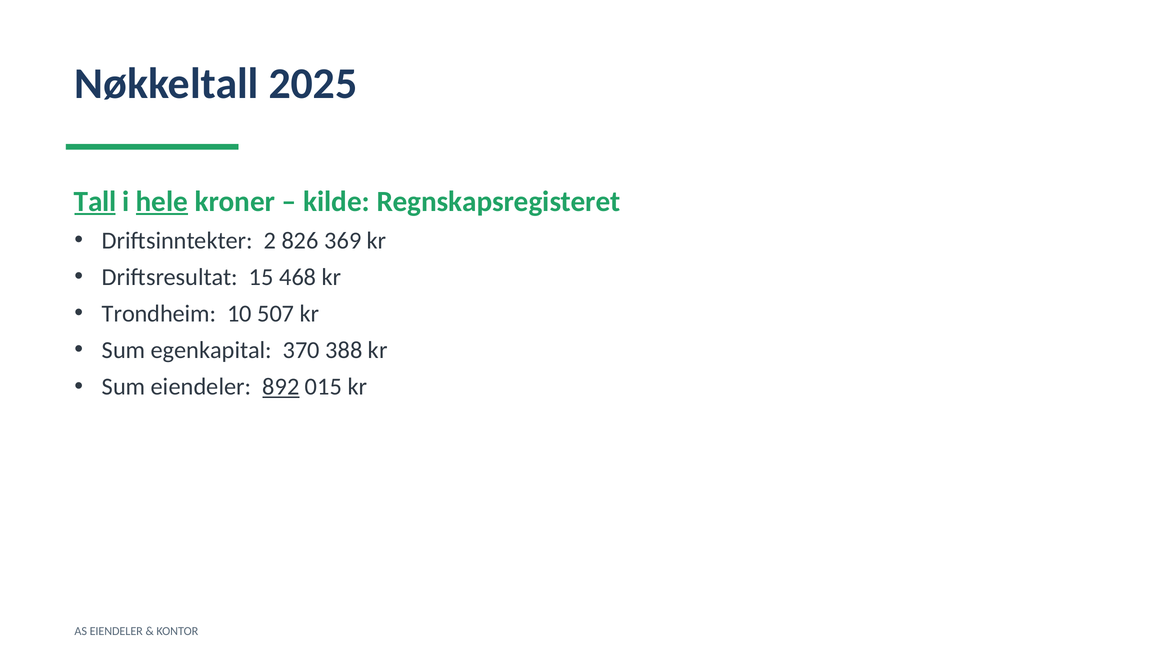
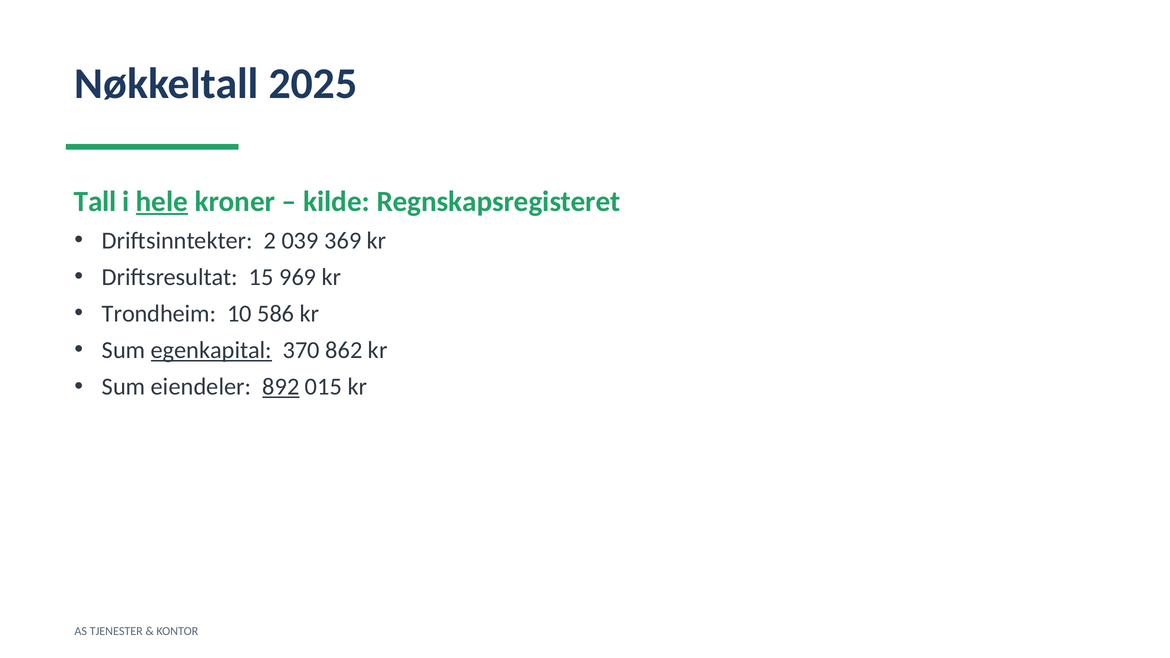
Tall underline: present -> none
826: 826 -> 039
468: 468 -> 969
507: 507 -> 586
egenkapital underline: none -> present
388: 388 -> 862
AS EIENDELER: EIENDELER -> TJENESTER
